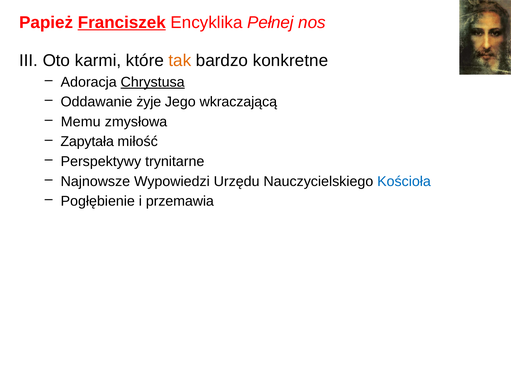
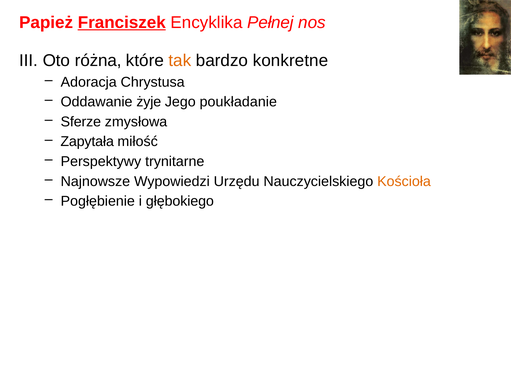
karmi: karmi -> różna
Chrystusa underline: present -> none
wkraczającą: wkraczającą -> poukładanie
Memu: Memu -> Sferze
Kościoła colour: blue -> orange
przemawia: przemawia -> głębokiego
